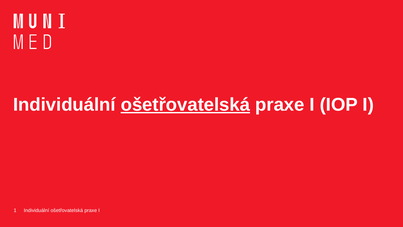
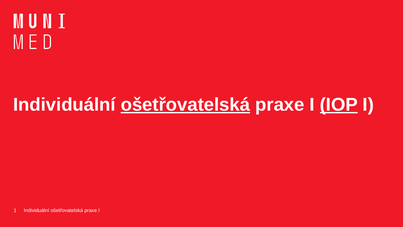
IOP underline: none -> present
